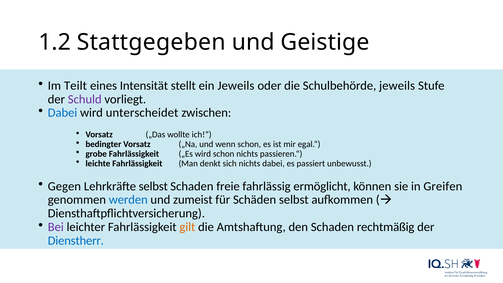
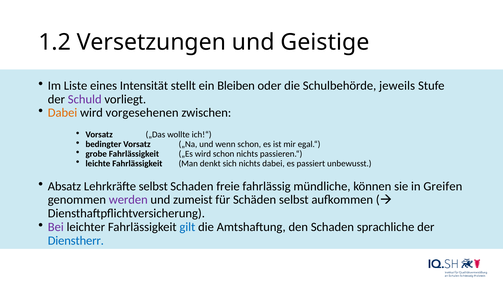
Stattgegeben: Stattgegeben -> Versetzungen
Teilt: Teilt -> Liste
ein Jeweils: Jeweils -> Bleiben
Dabei at (63, 113) colour: blue -> orange
unterscheidet: unterscheidet -> vorgesehenen
Gegen: Gegen -> Absatz
ermöglicht: ermöglicht -> mündliche
werden colour: blue -> purple
gilt colour: orange -> blue
rechtmäßig: rechtmäßig -> sprachliche
